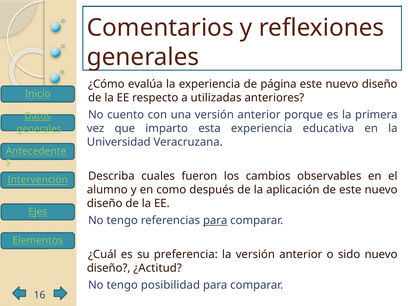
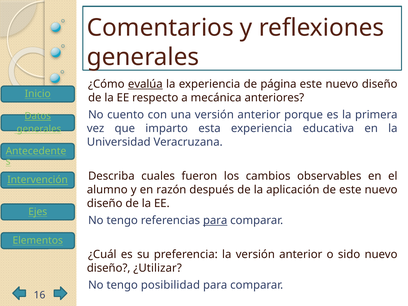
evalúa underline: none -> present
utilizadas: utilizadas -> mecánica
como: como -> razón
¿Actitud: ¿Actitud -> ¿Utilizar
